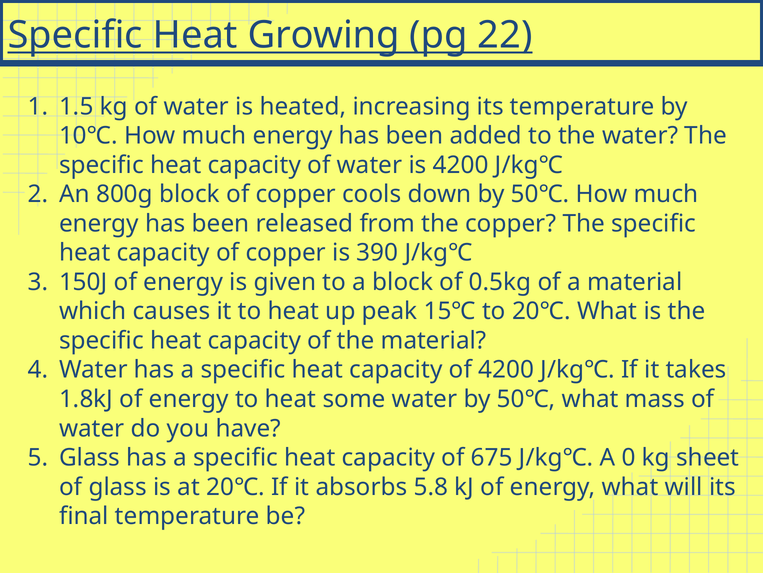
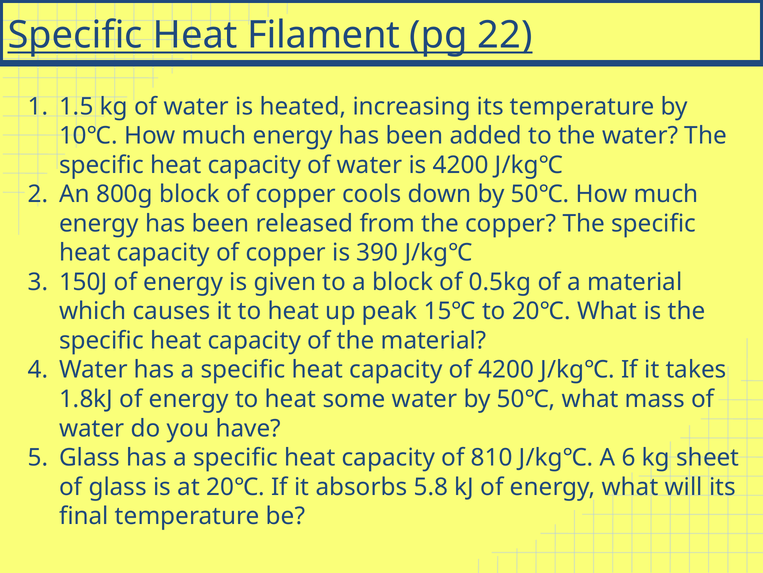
Growing: Growing -> Filament
675: 675 -> 810
0: 0 -> 6
